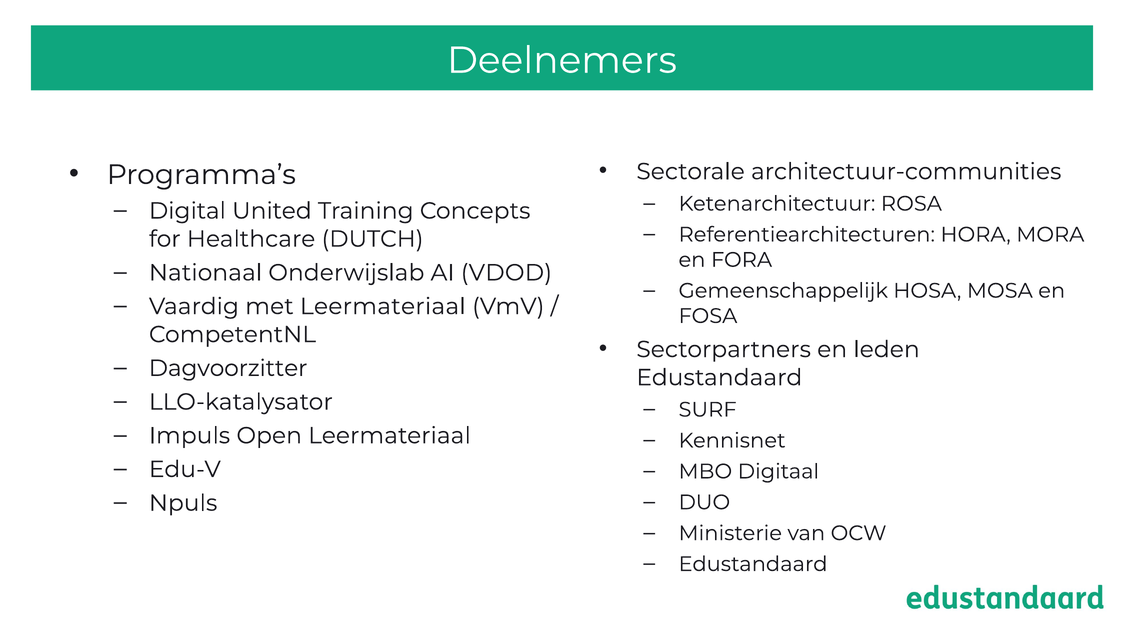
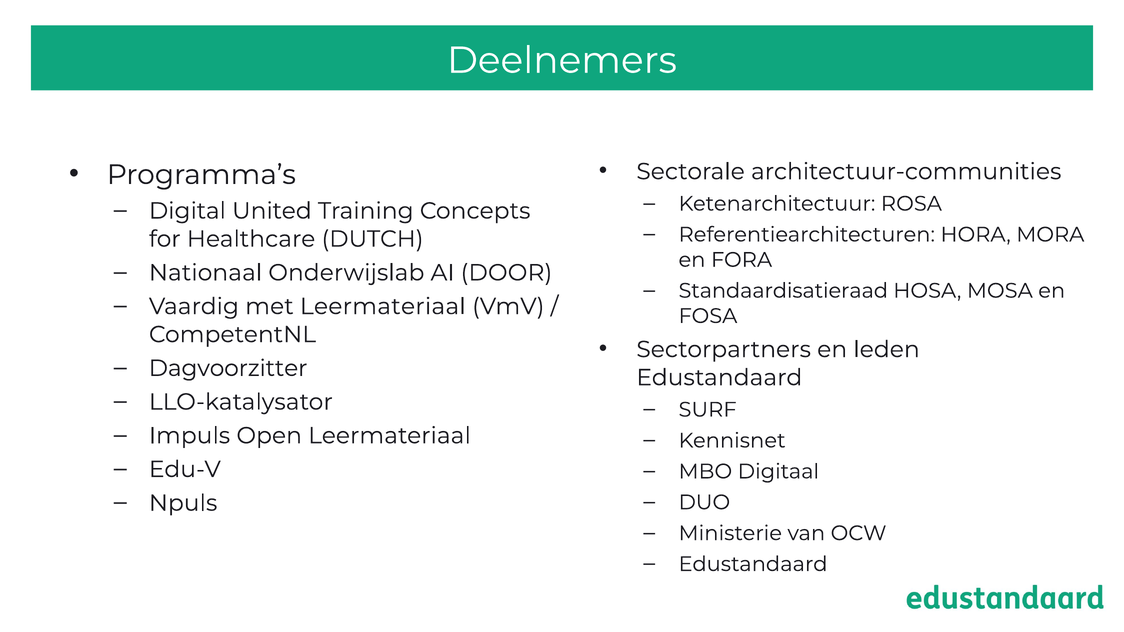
VDOD: VDOD -> DOOR
Gemeenschappelijk: Gemeenschappelijk -> Standaardisatieraad
